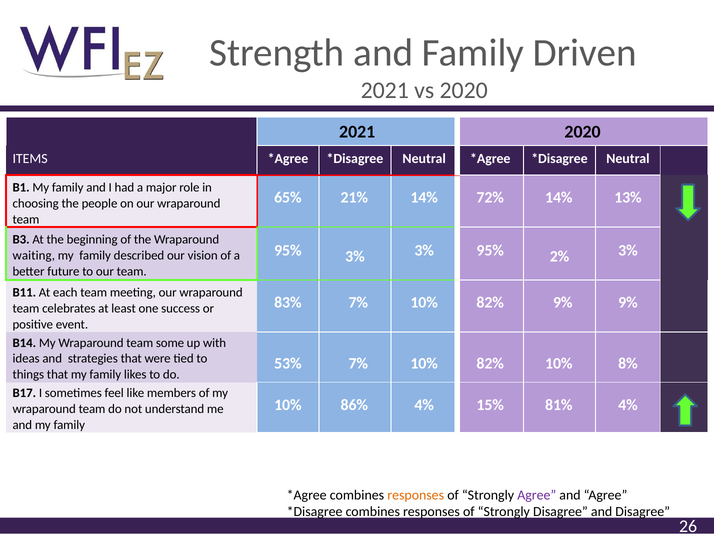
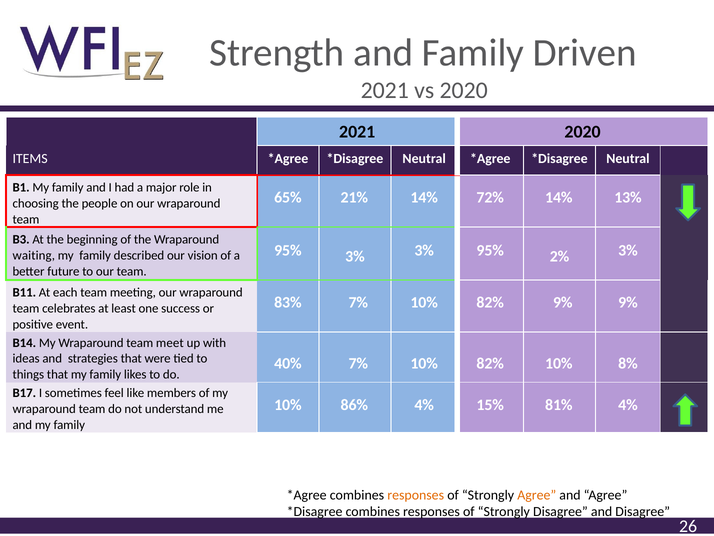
some: some -> meet
53%: 53% -> 40%
Agree at (537, 494) colour: purple -> orange
